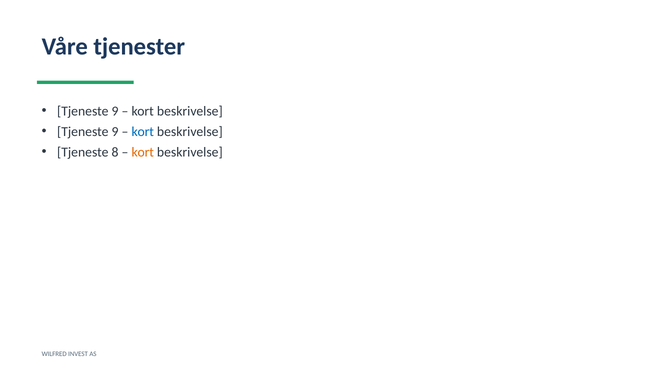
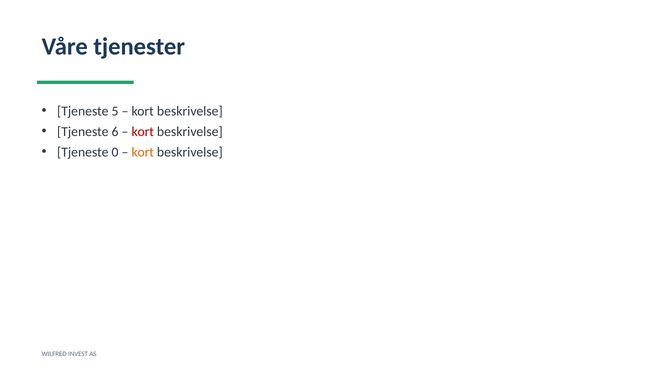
9 at (115, 111): 9 -> 5
9 at (115, 132): 9 -> 6
kort at (143, 132) colour: blue -> red
8: 8 -> 0
